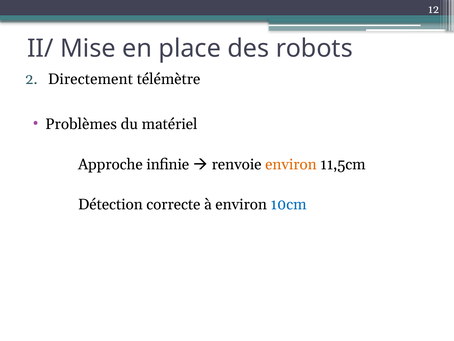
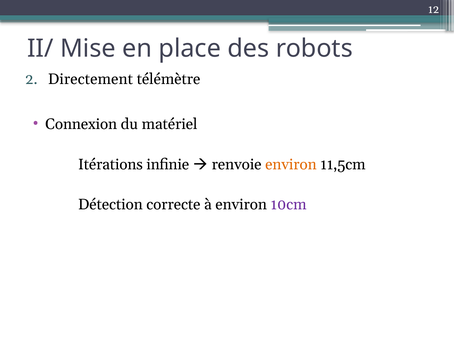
Problèmes: Problèmes -> Connexion
Approche: Approche -> Itérations
10cm colour: blue -> purple
